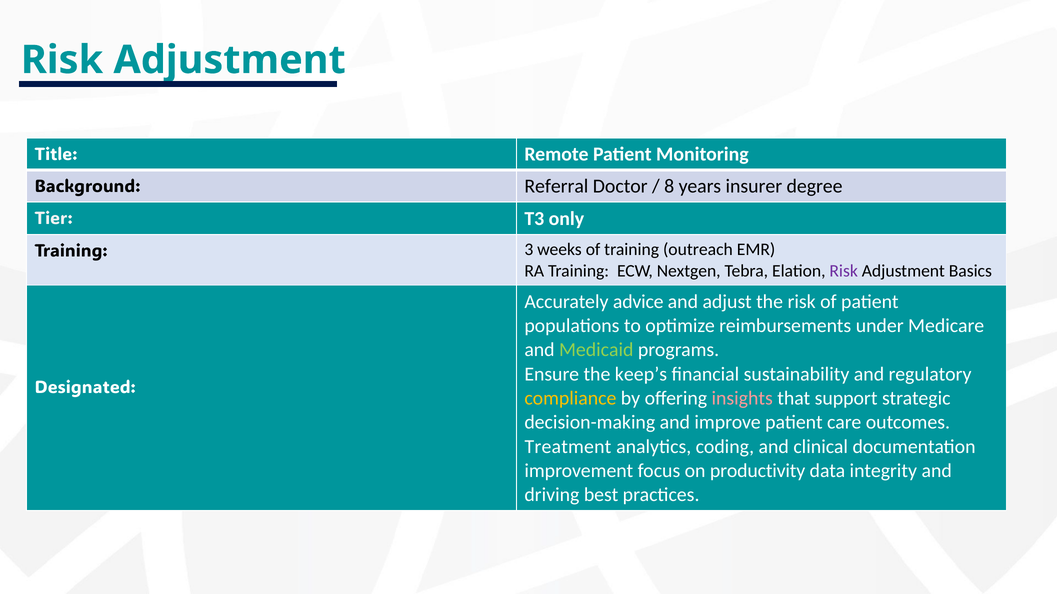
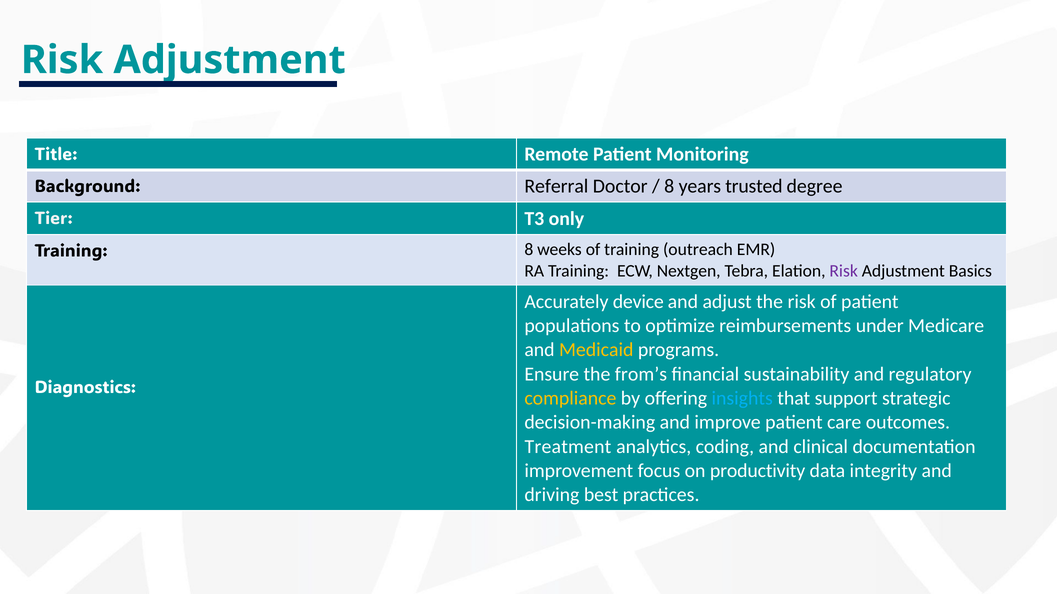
insurer: insurer -> trusted
Training 3: 3 -> 8
advice: advice -> device
Medicaid colour: light green -> yellow
keep’s: keep’s -> from’s
Designated: Designated -> Diagnostics
insights colour: pink -> light blue
